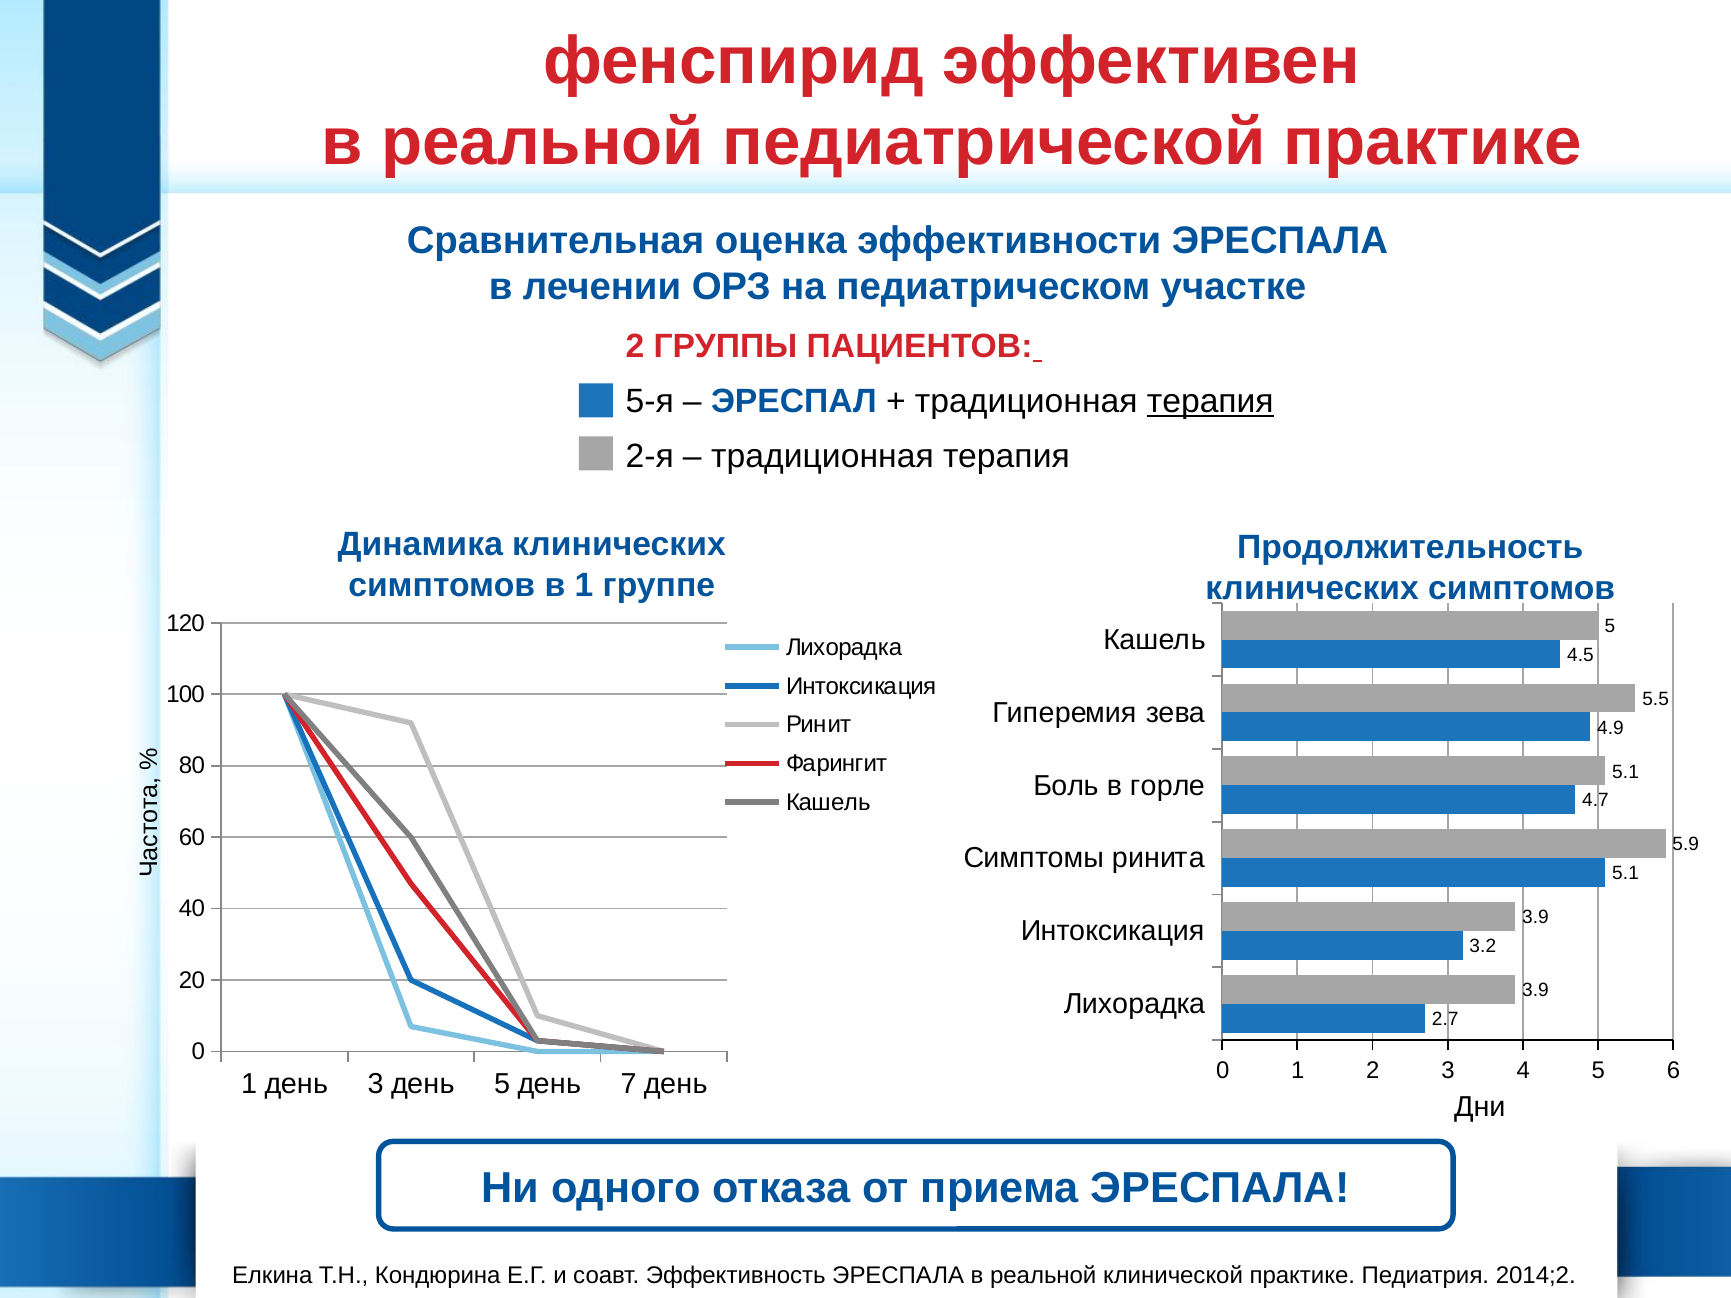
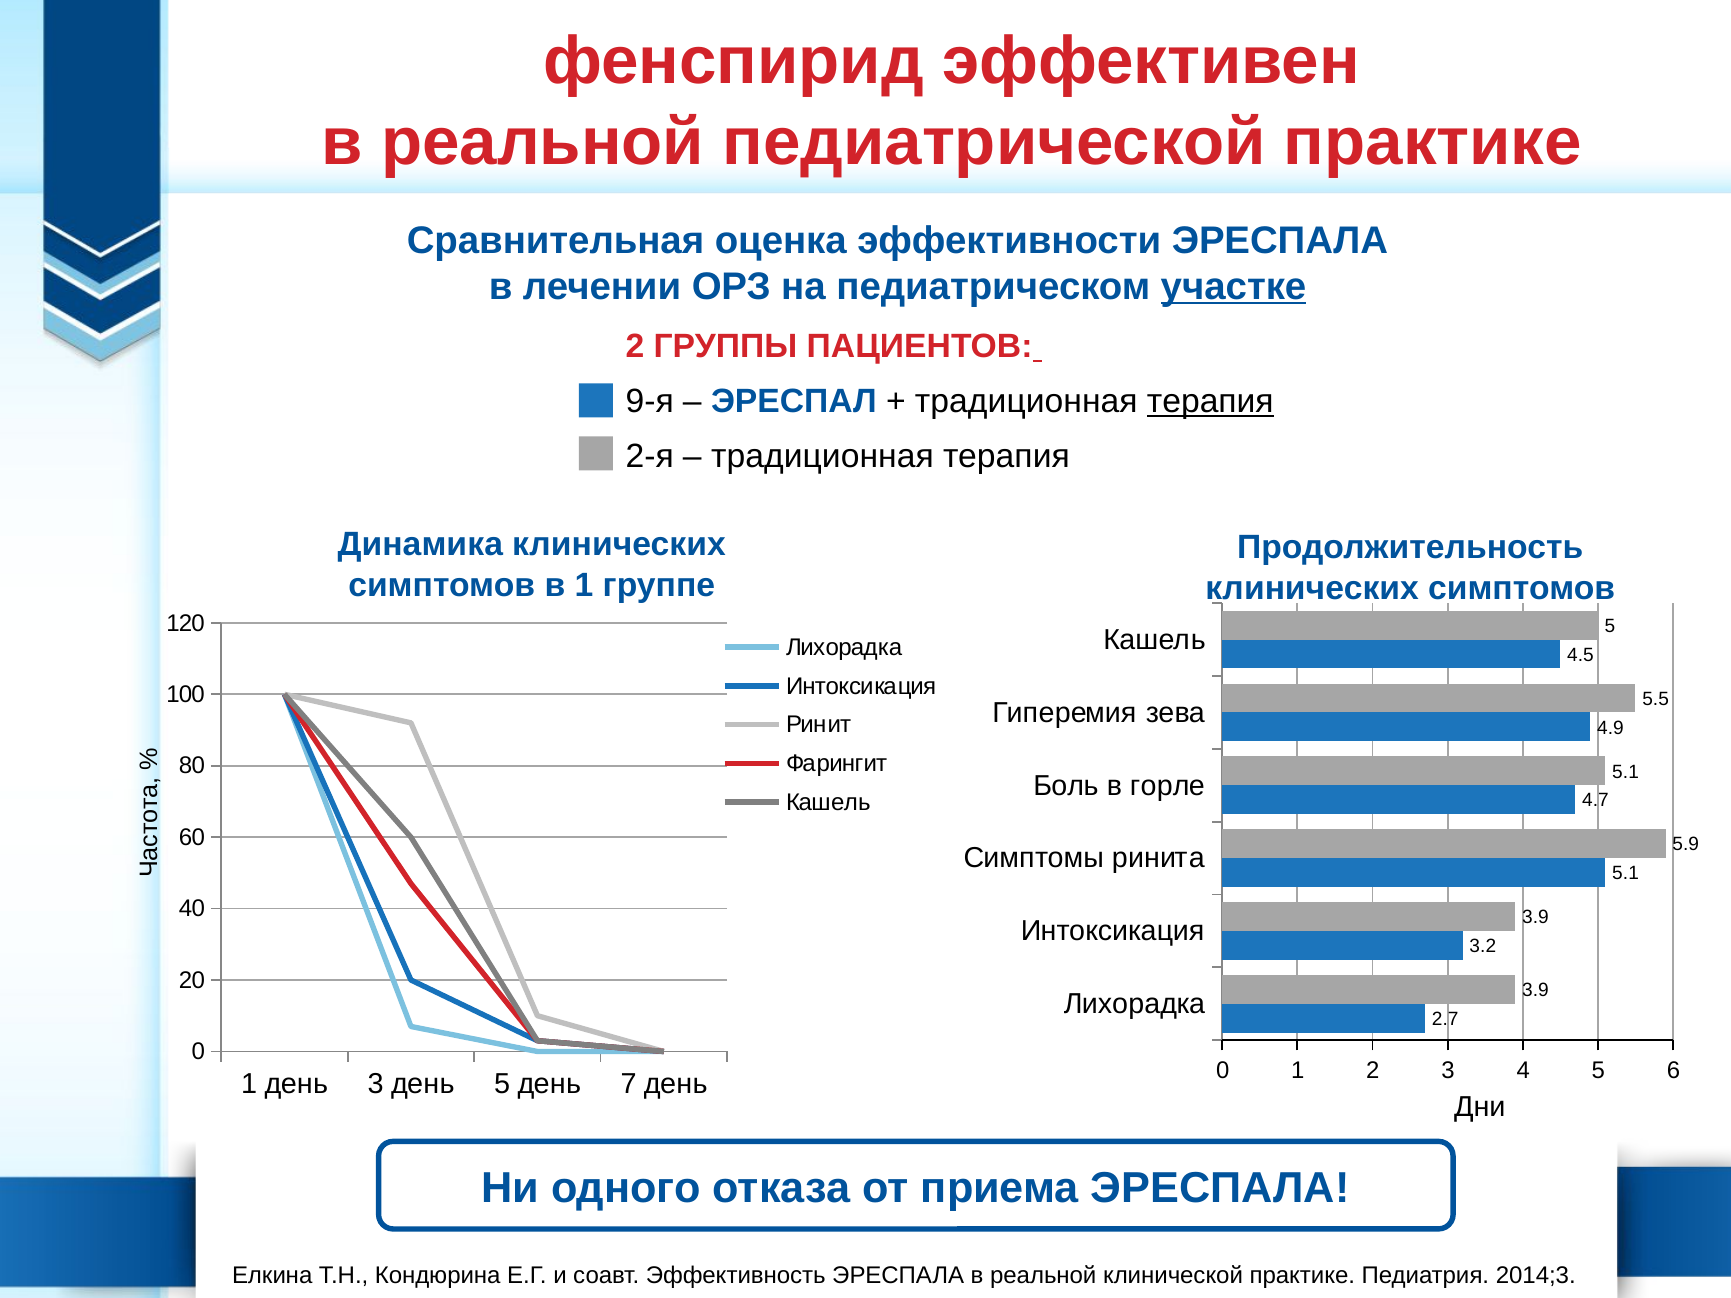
участке underline: none -> present
5-я: 5-я -> 9-я
2014;2: 2014;2 -> 2014;3
